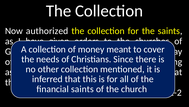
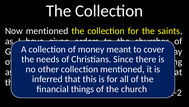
Now authorized: authorized -> mentioned
financial saints: saints -> things
